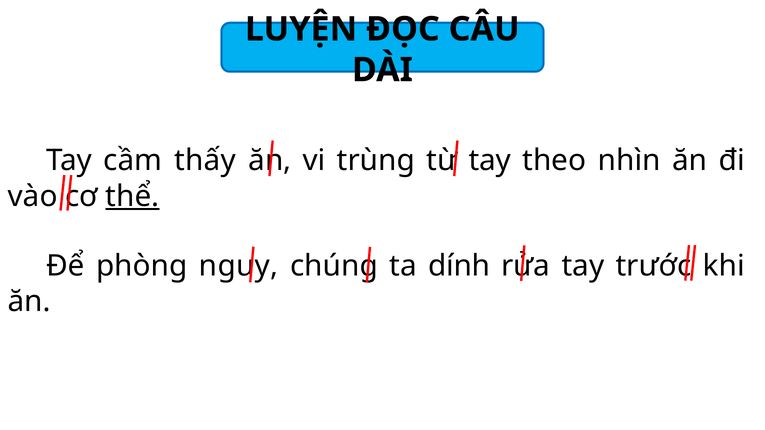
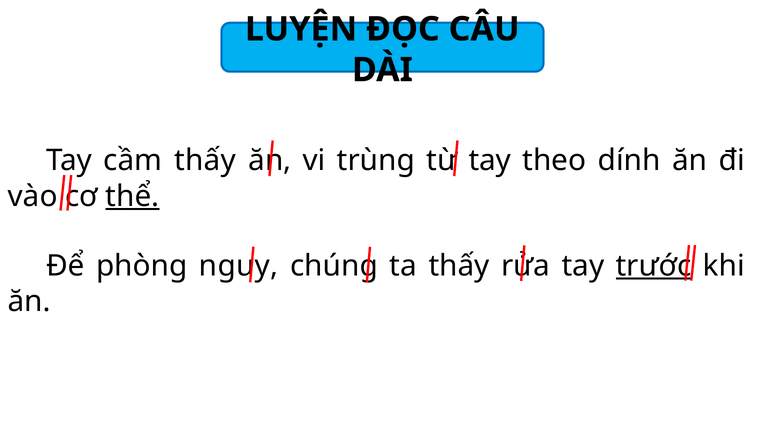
nhìn: nhìn -> dính
ta dính: dính -> thấy
trước underline: none -> present
